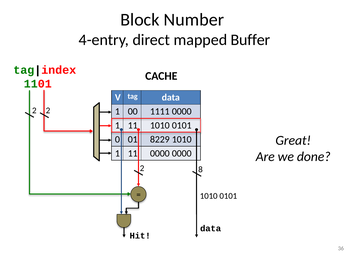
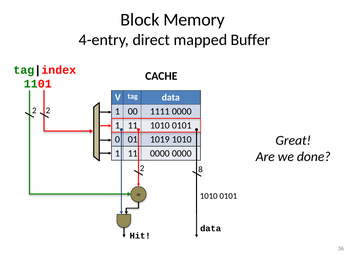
Number: Number -> Memory
8229: 8229 -> 1019
